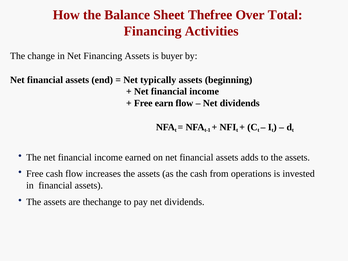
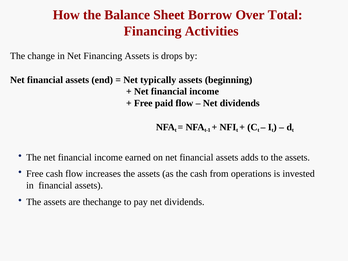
Thefree: Thefree -> Borrow
buyer: buyer -> drops
earn: earn -> paid
